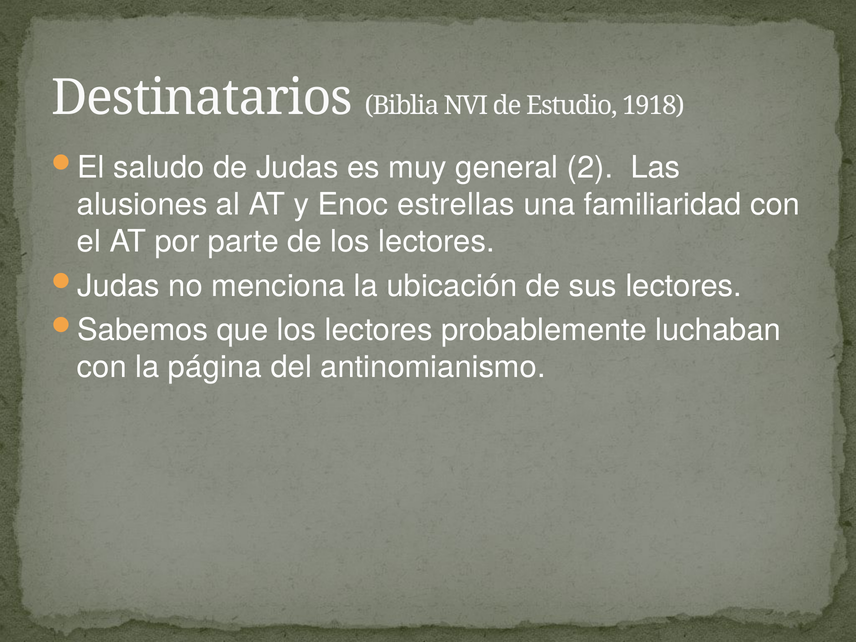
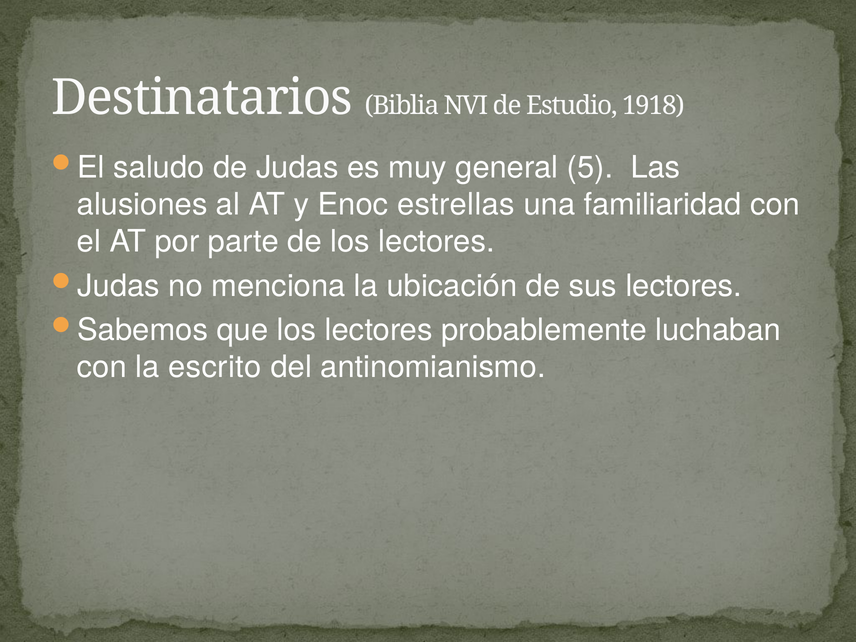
2: 2 -> 5
página: página -> escrito
